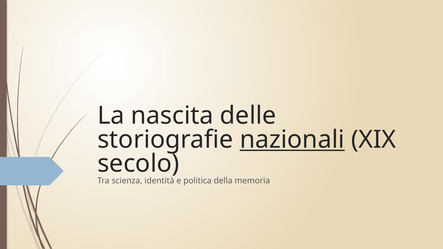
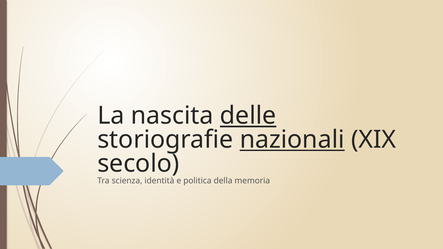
delle underline: none -> present
